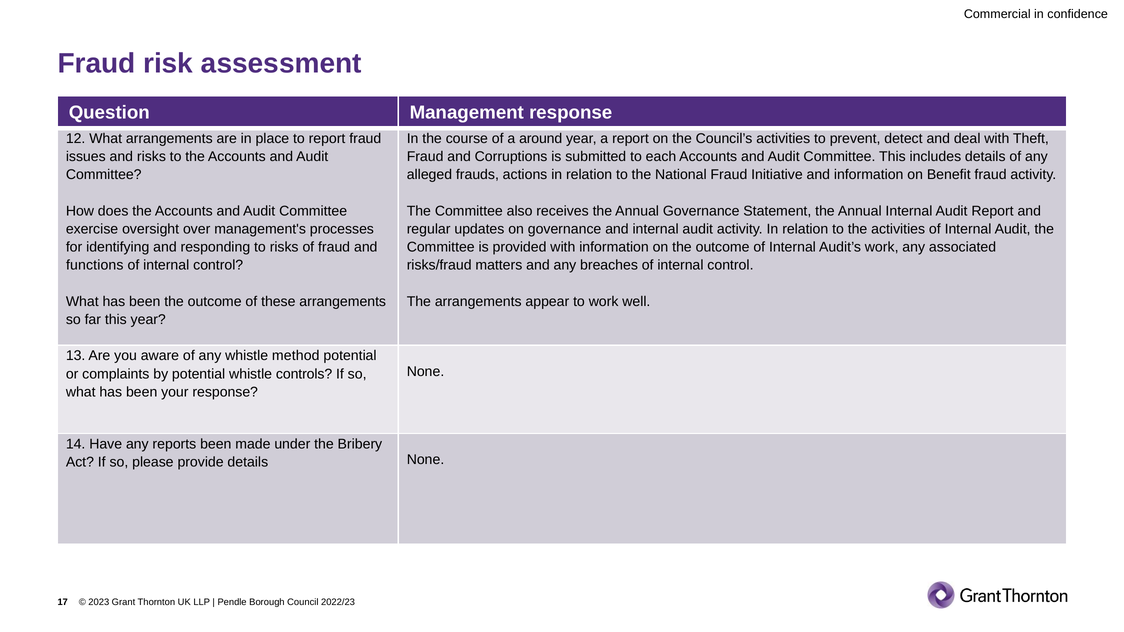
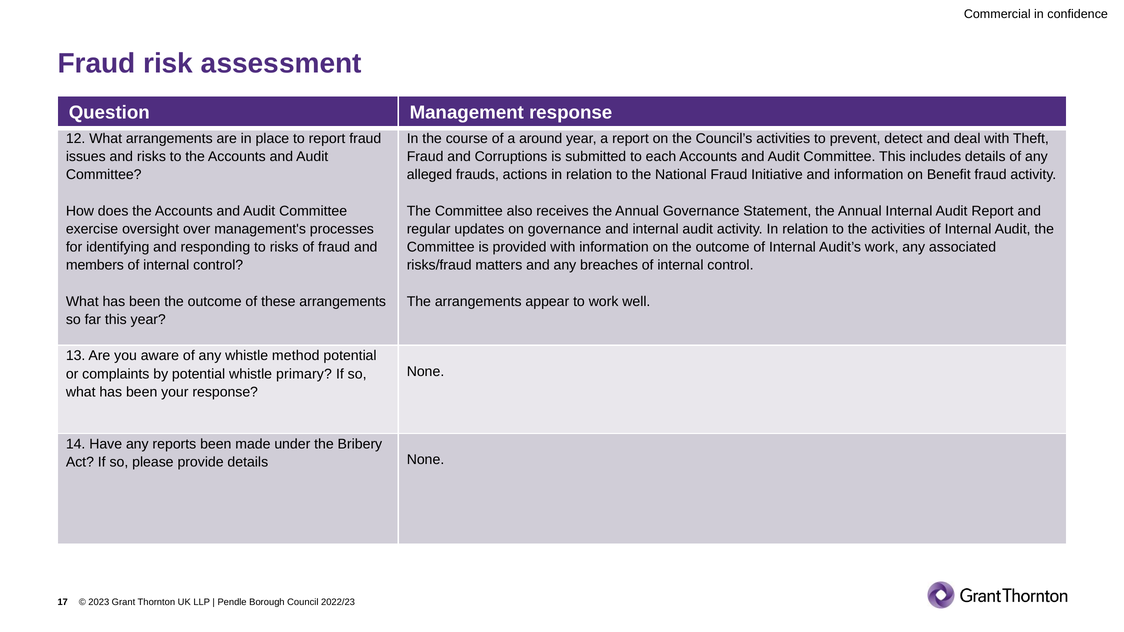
functions: functions -> members
controls: controls -> primary
